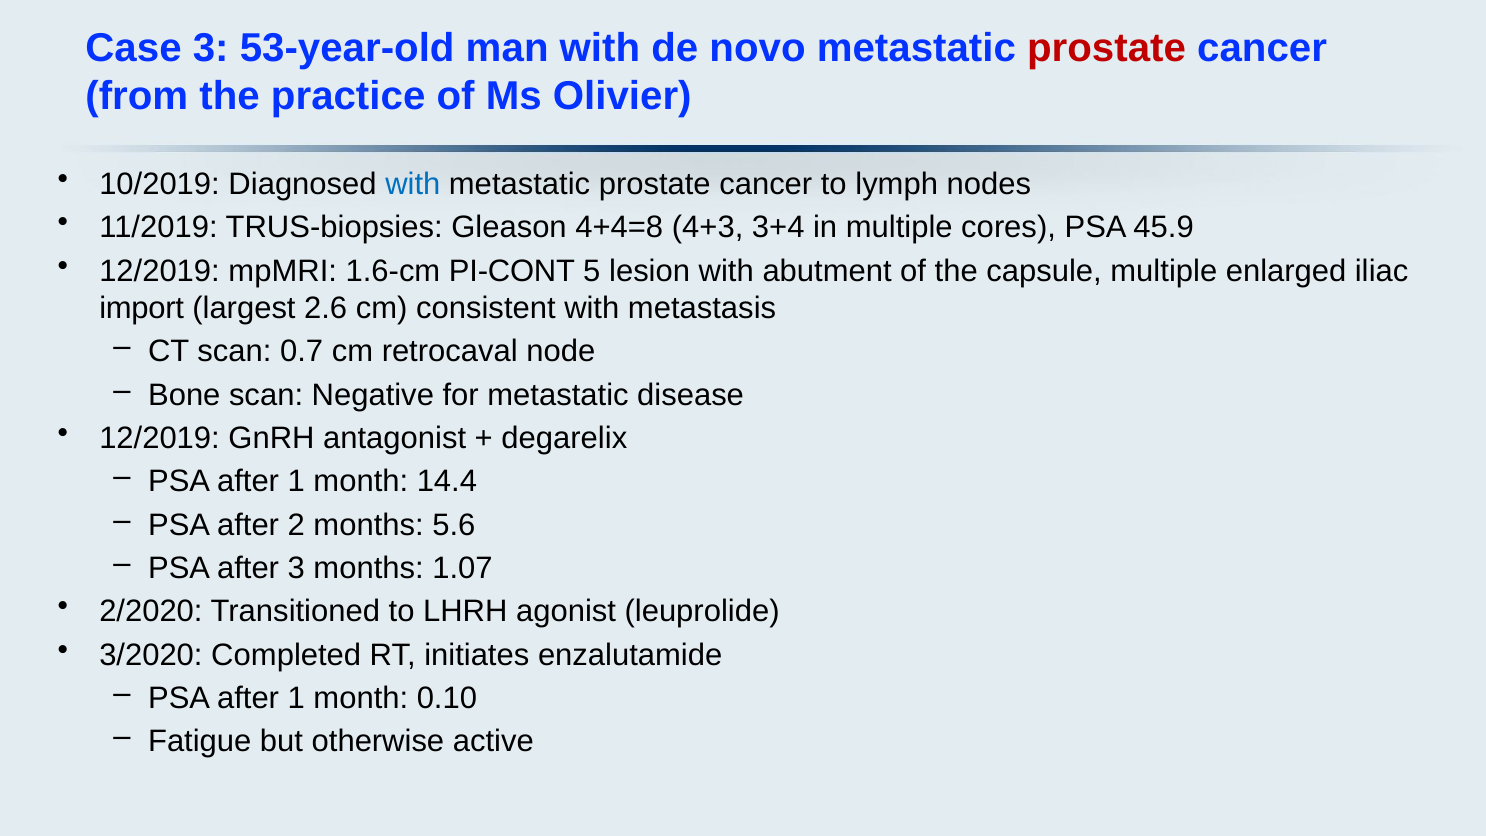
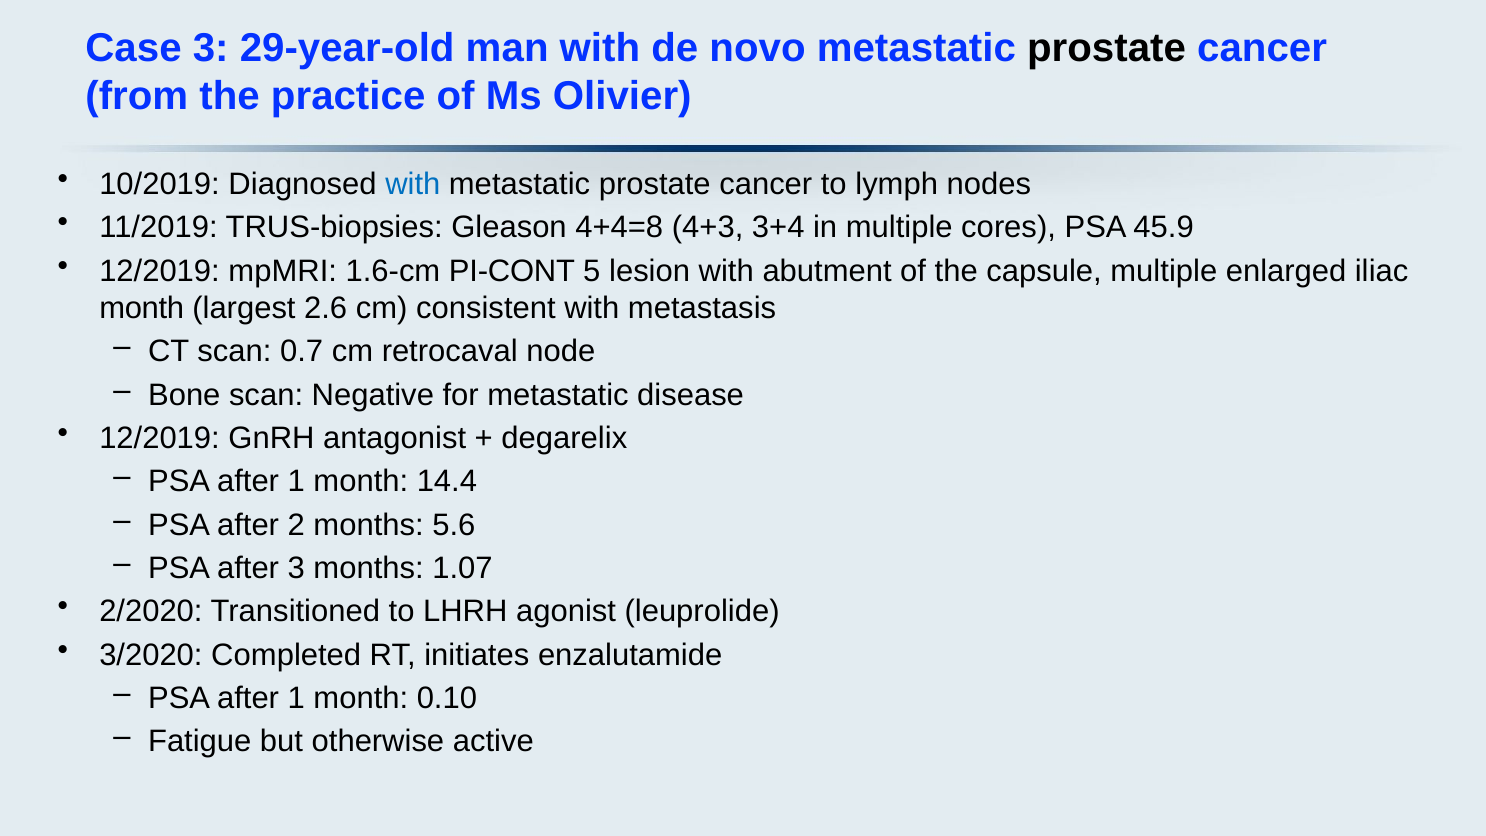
53-year-old: 53-year-old -> 29-year-old
prostate at (1107, 48) colour: red -> black
import at (142, 308): import -> month
